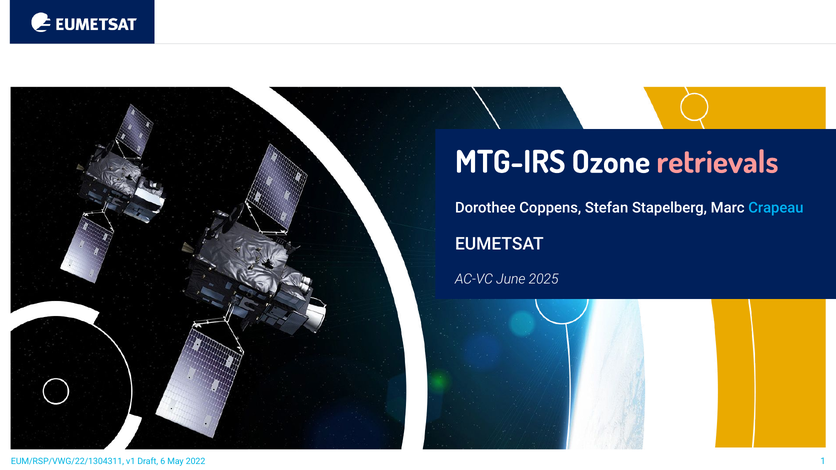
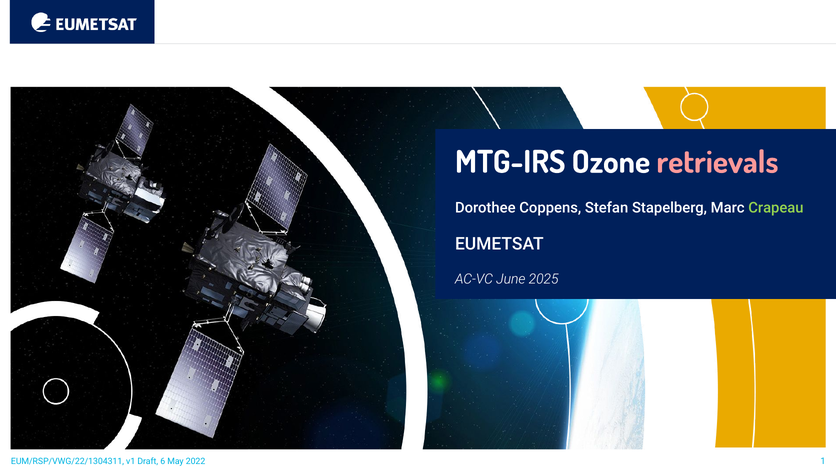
Crapeau colour: light blue -> light green
